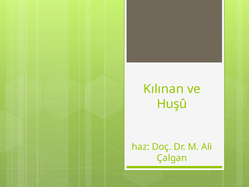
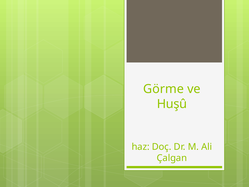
Kılınan: Kılınan -> Görme
